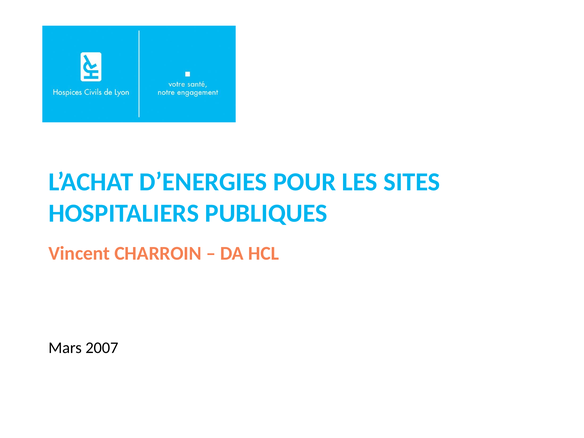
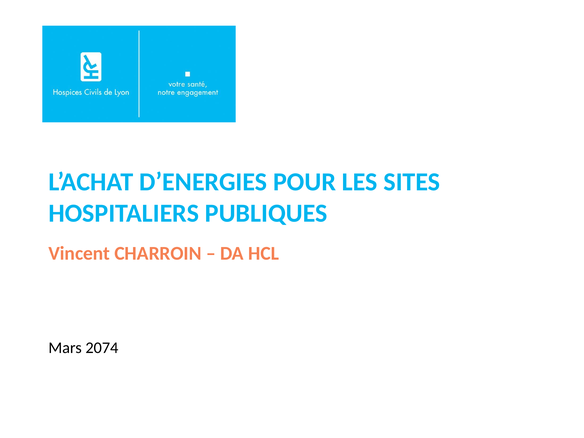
2007: 2007 -> 2074
